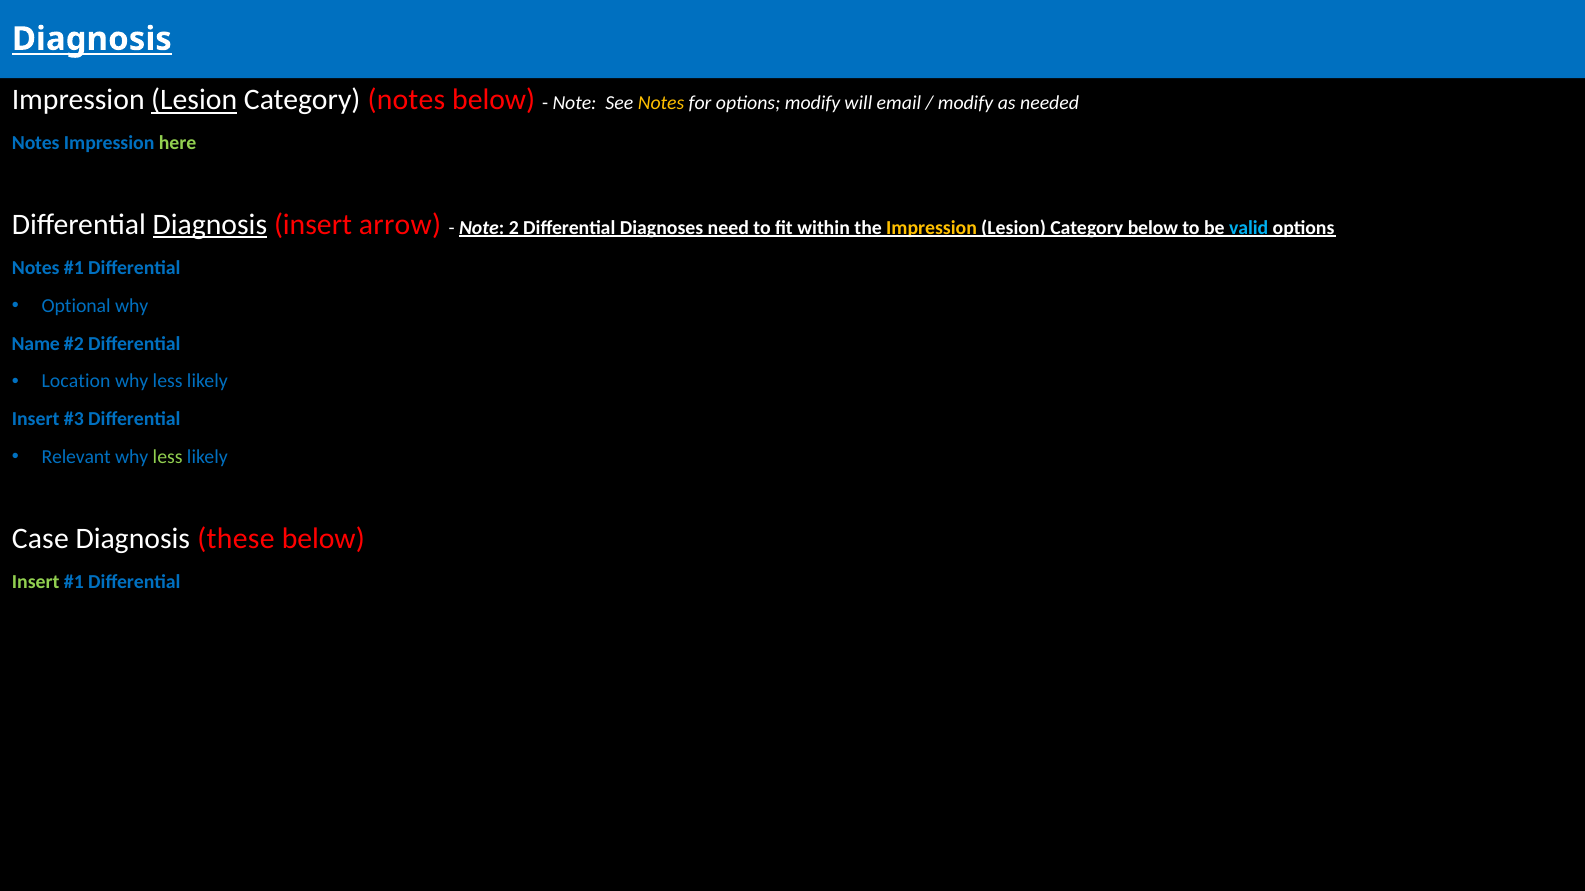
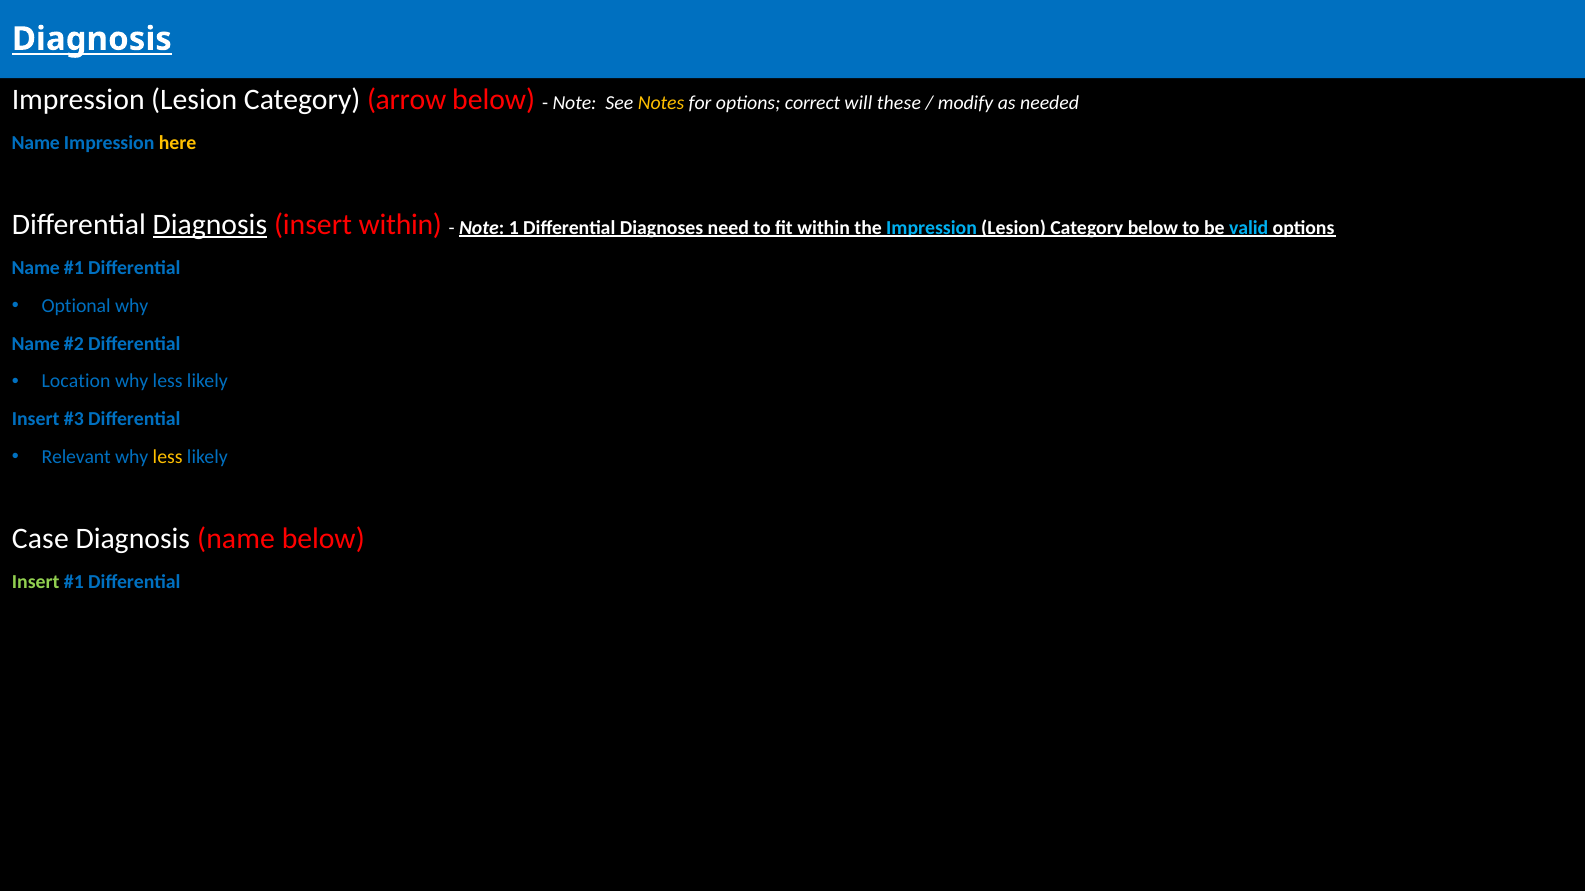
Lesion at (194, 100) underline: present -> none
Category notes: notes -> arrow
options modify: modify -> correct
email: email -> these
Notes at (36, 144): Notes -> Name
here colour: light green -> yellow
insert arrow: arrow -> within
2: 2 -> 1
Impression at (932, 228) colour: yellow -> light blue
Notes at (36, 268): Notes -> Name
less at (168, 457) colour: light green -> yellow
Diagnosis these: these -> name
